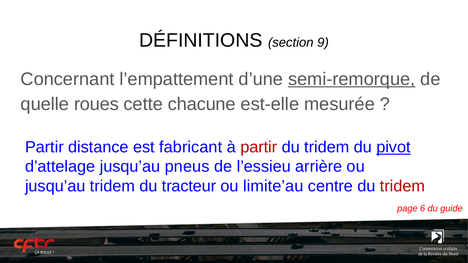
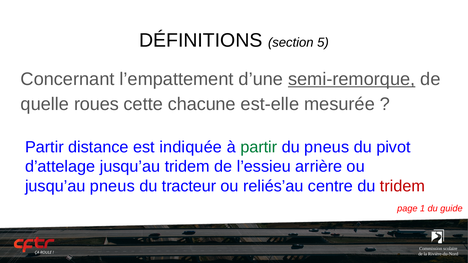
9: 9 -> 5
fabricant: fabricant -> indiquée
partir at (259, 147) colour: red -> green
tridem at (327, 147): tridem -> pneus
pivot underline: present -> none
jusqu’au pneus: pneus -> tridem
jusqu’au tridem: tridem -> pneus
limite’au: limite’au -> reliés’au
6: 6 -> 1
